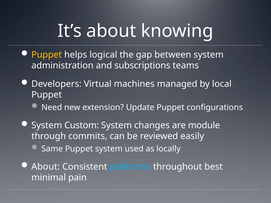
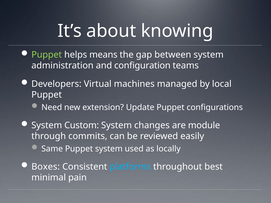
Puppet at (47, 55) colour: yellow -> light green
logical: logical -> means
subscriptions: subscriptions -> configuration
About at (46, 167): About -> Boxes
